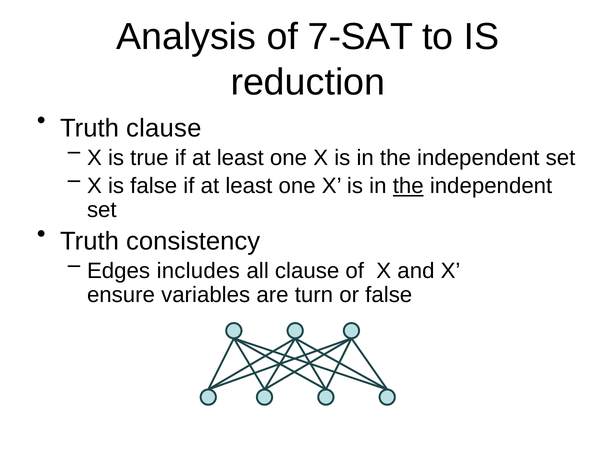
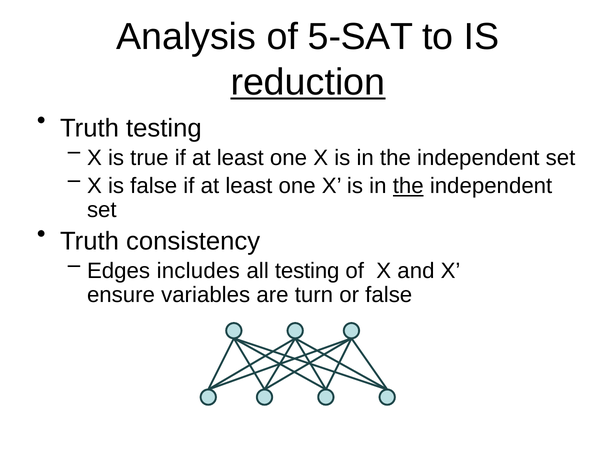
7-SAT: 7-SAT -> 5-SAT
reduction underline: none -> present
Truth clause: clause -> testing
all clause: clause -> testing
